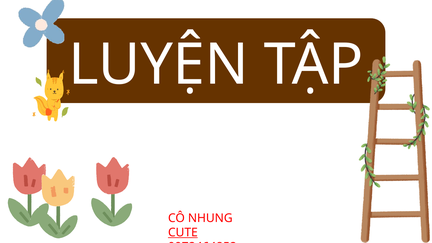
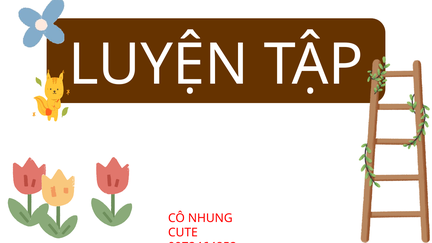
CUTE underline: present -> none
